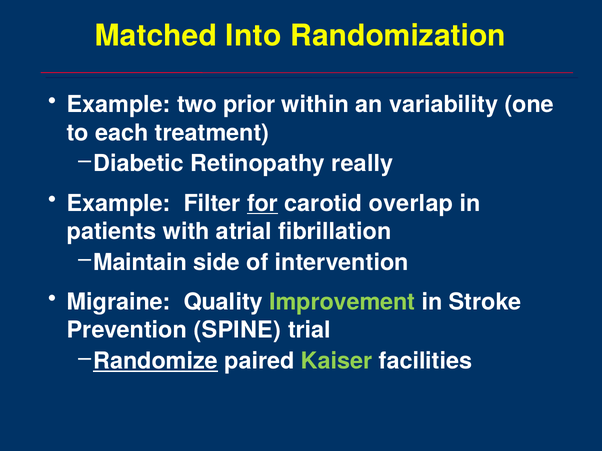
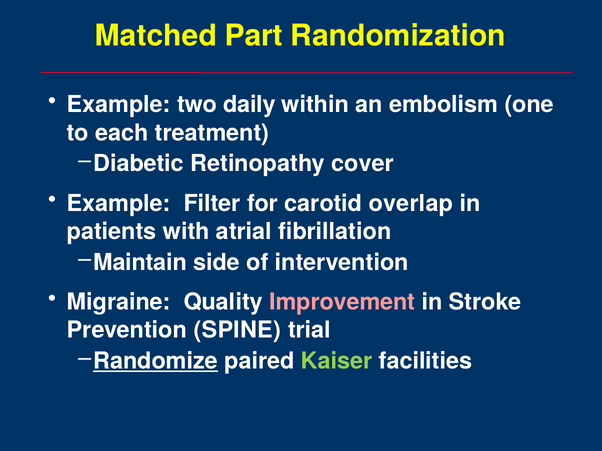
Into: Into -> Part
prior: prior -> daily
variability: variability -> embolism
really: really -> cover
for underline: present -> none
Improvement colour: light green -> pink
